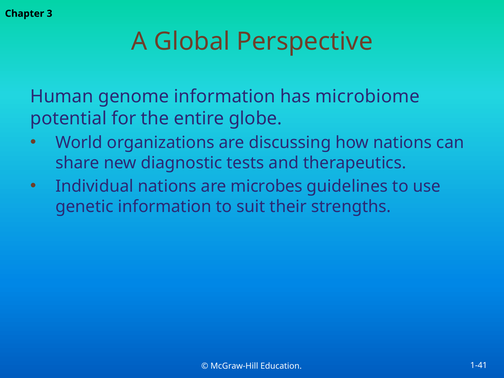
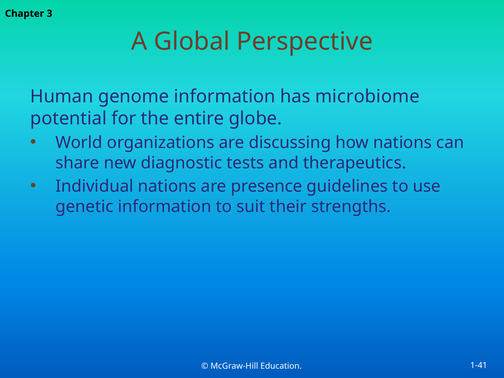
microbes: microbes -> presence
